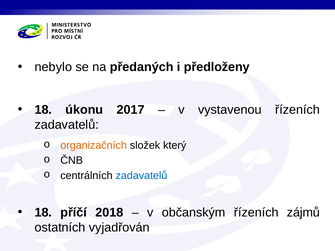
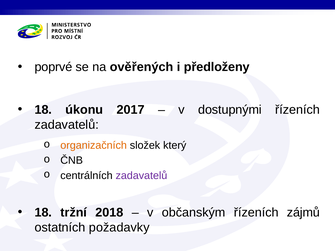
nebylo: nebylo -> poprvé
předaných: předaných -> ověřených
vystavenou: vystavenou -> dostupnými
zadavatelů at (141, 176) colour: blue -> purple
příčí: příčí -> tržní
vyjadřován: vyjadřován -> požadavky
